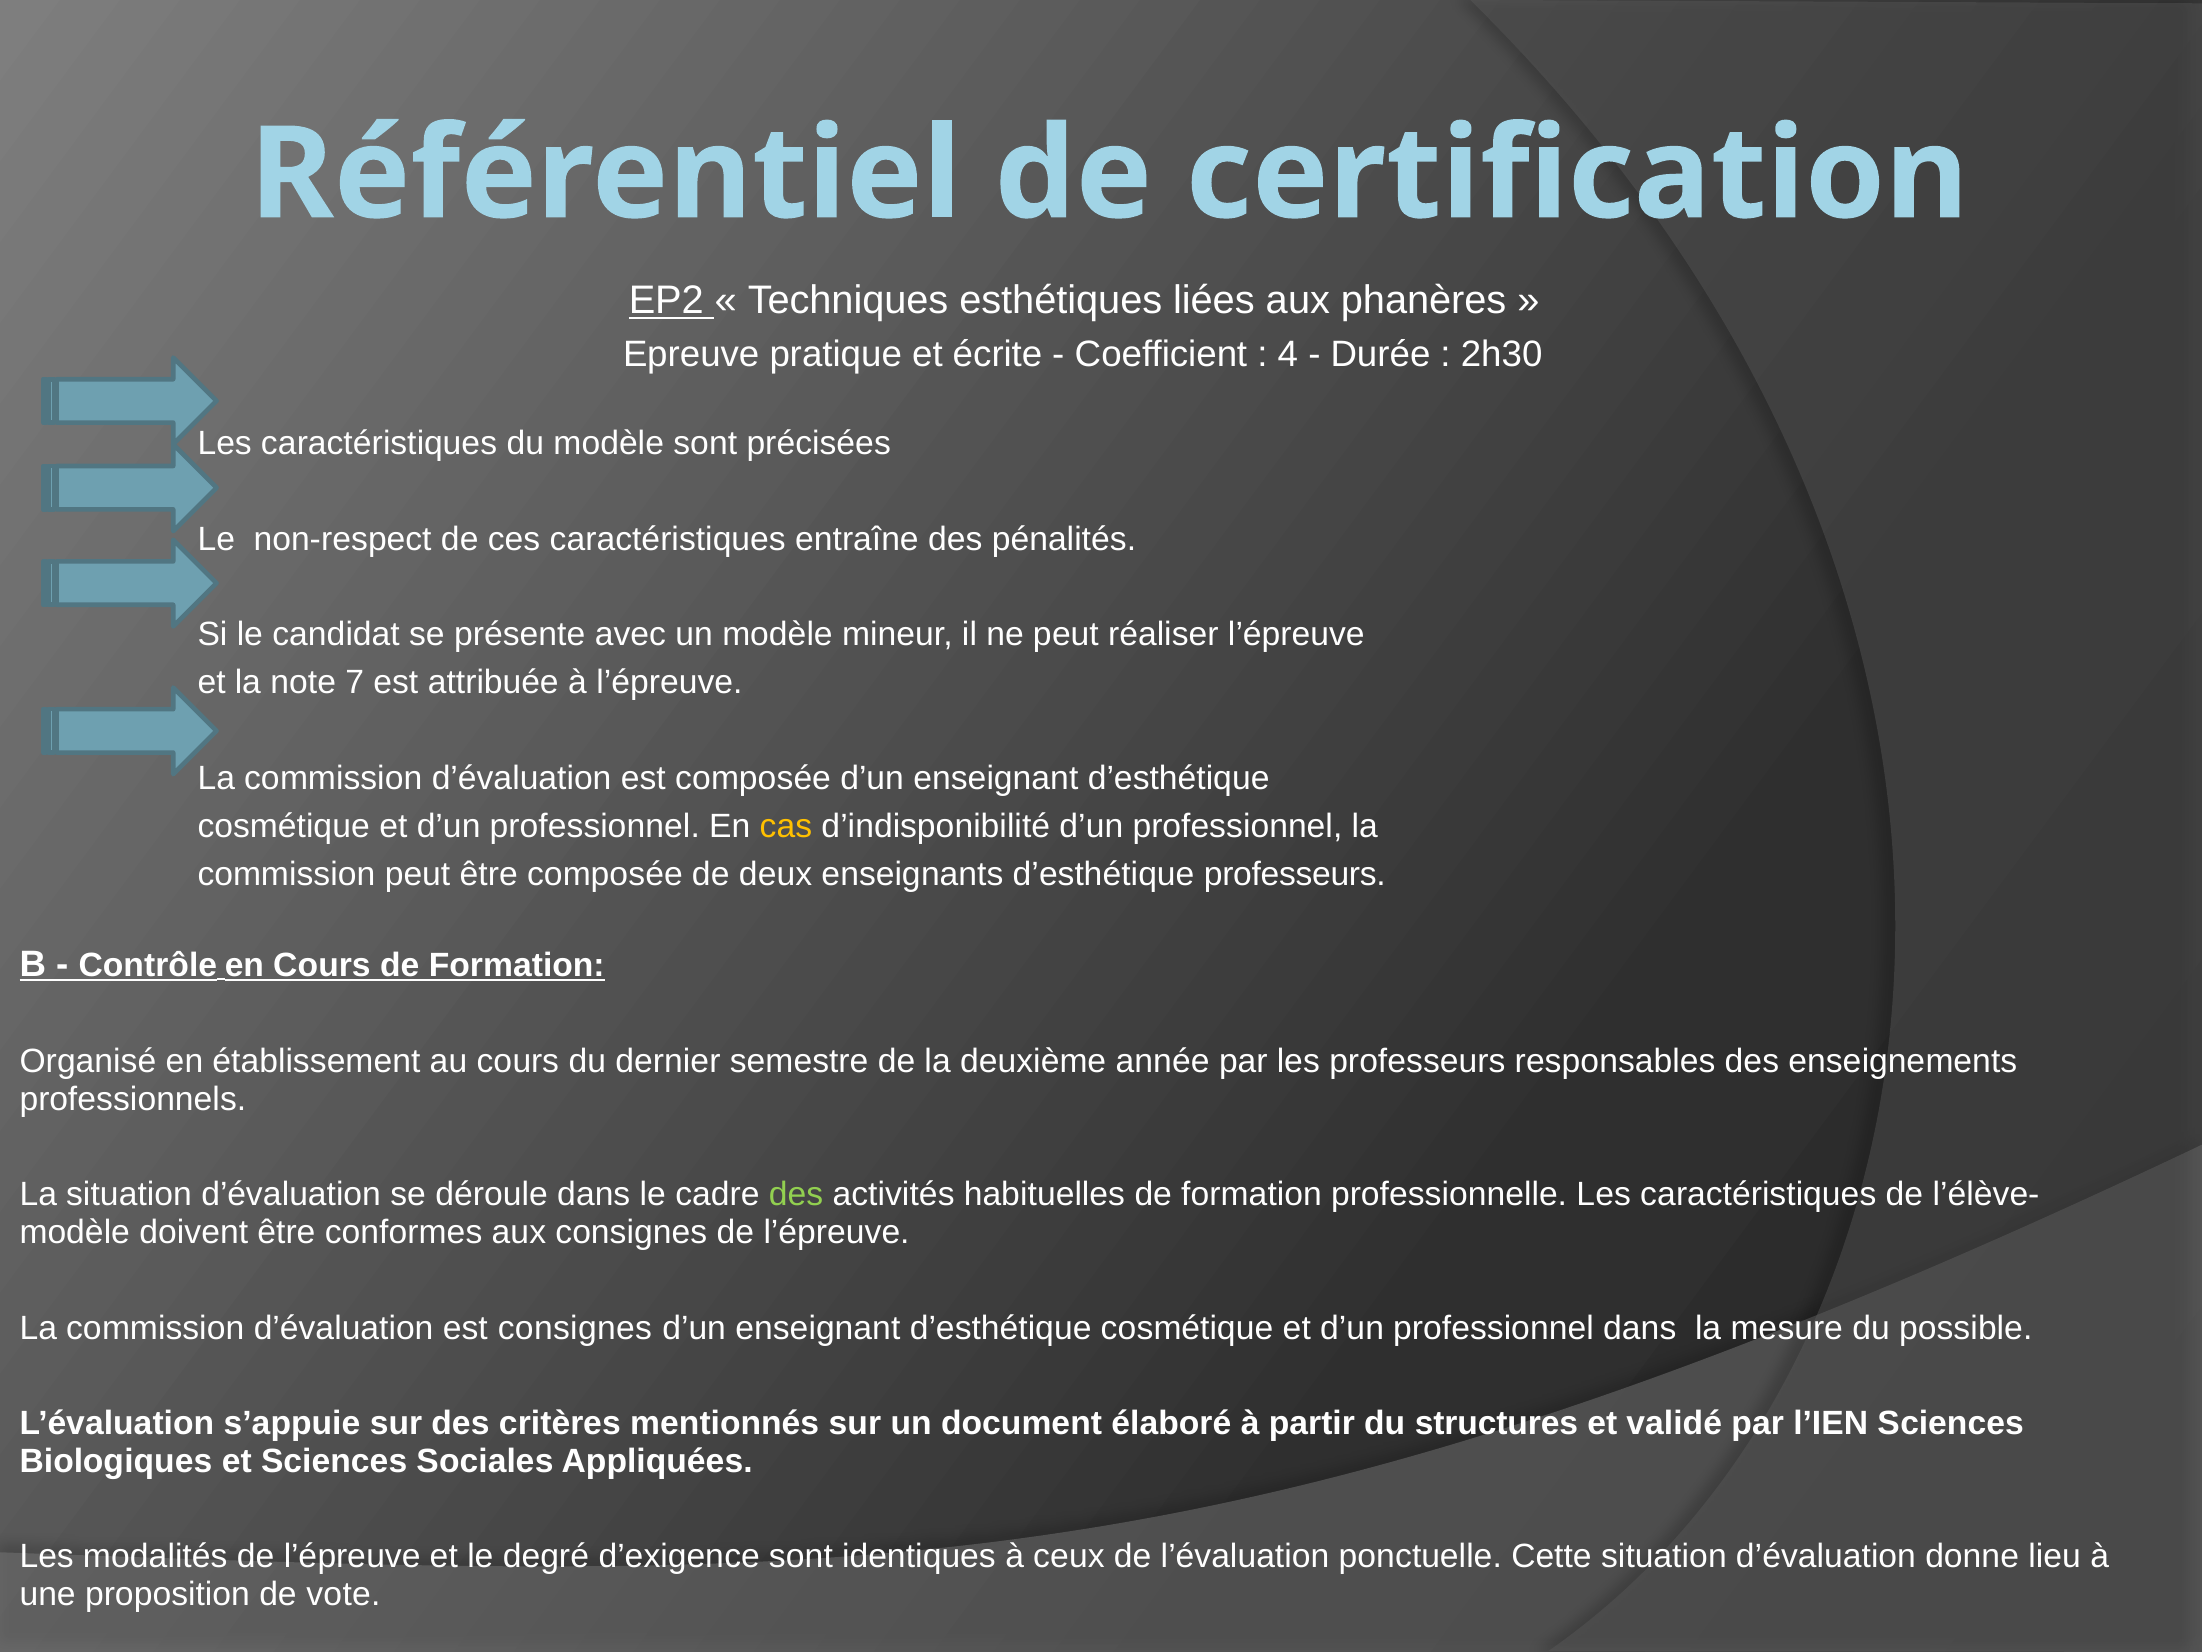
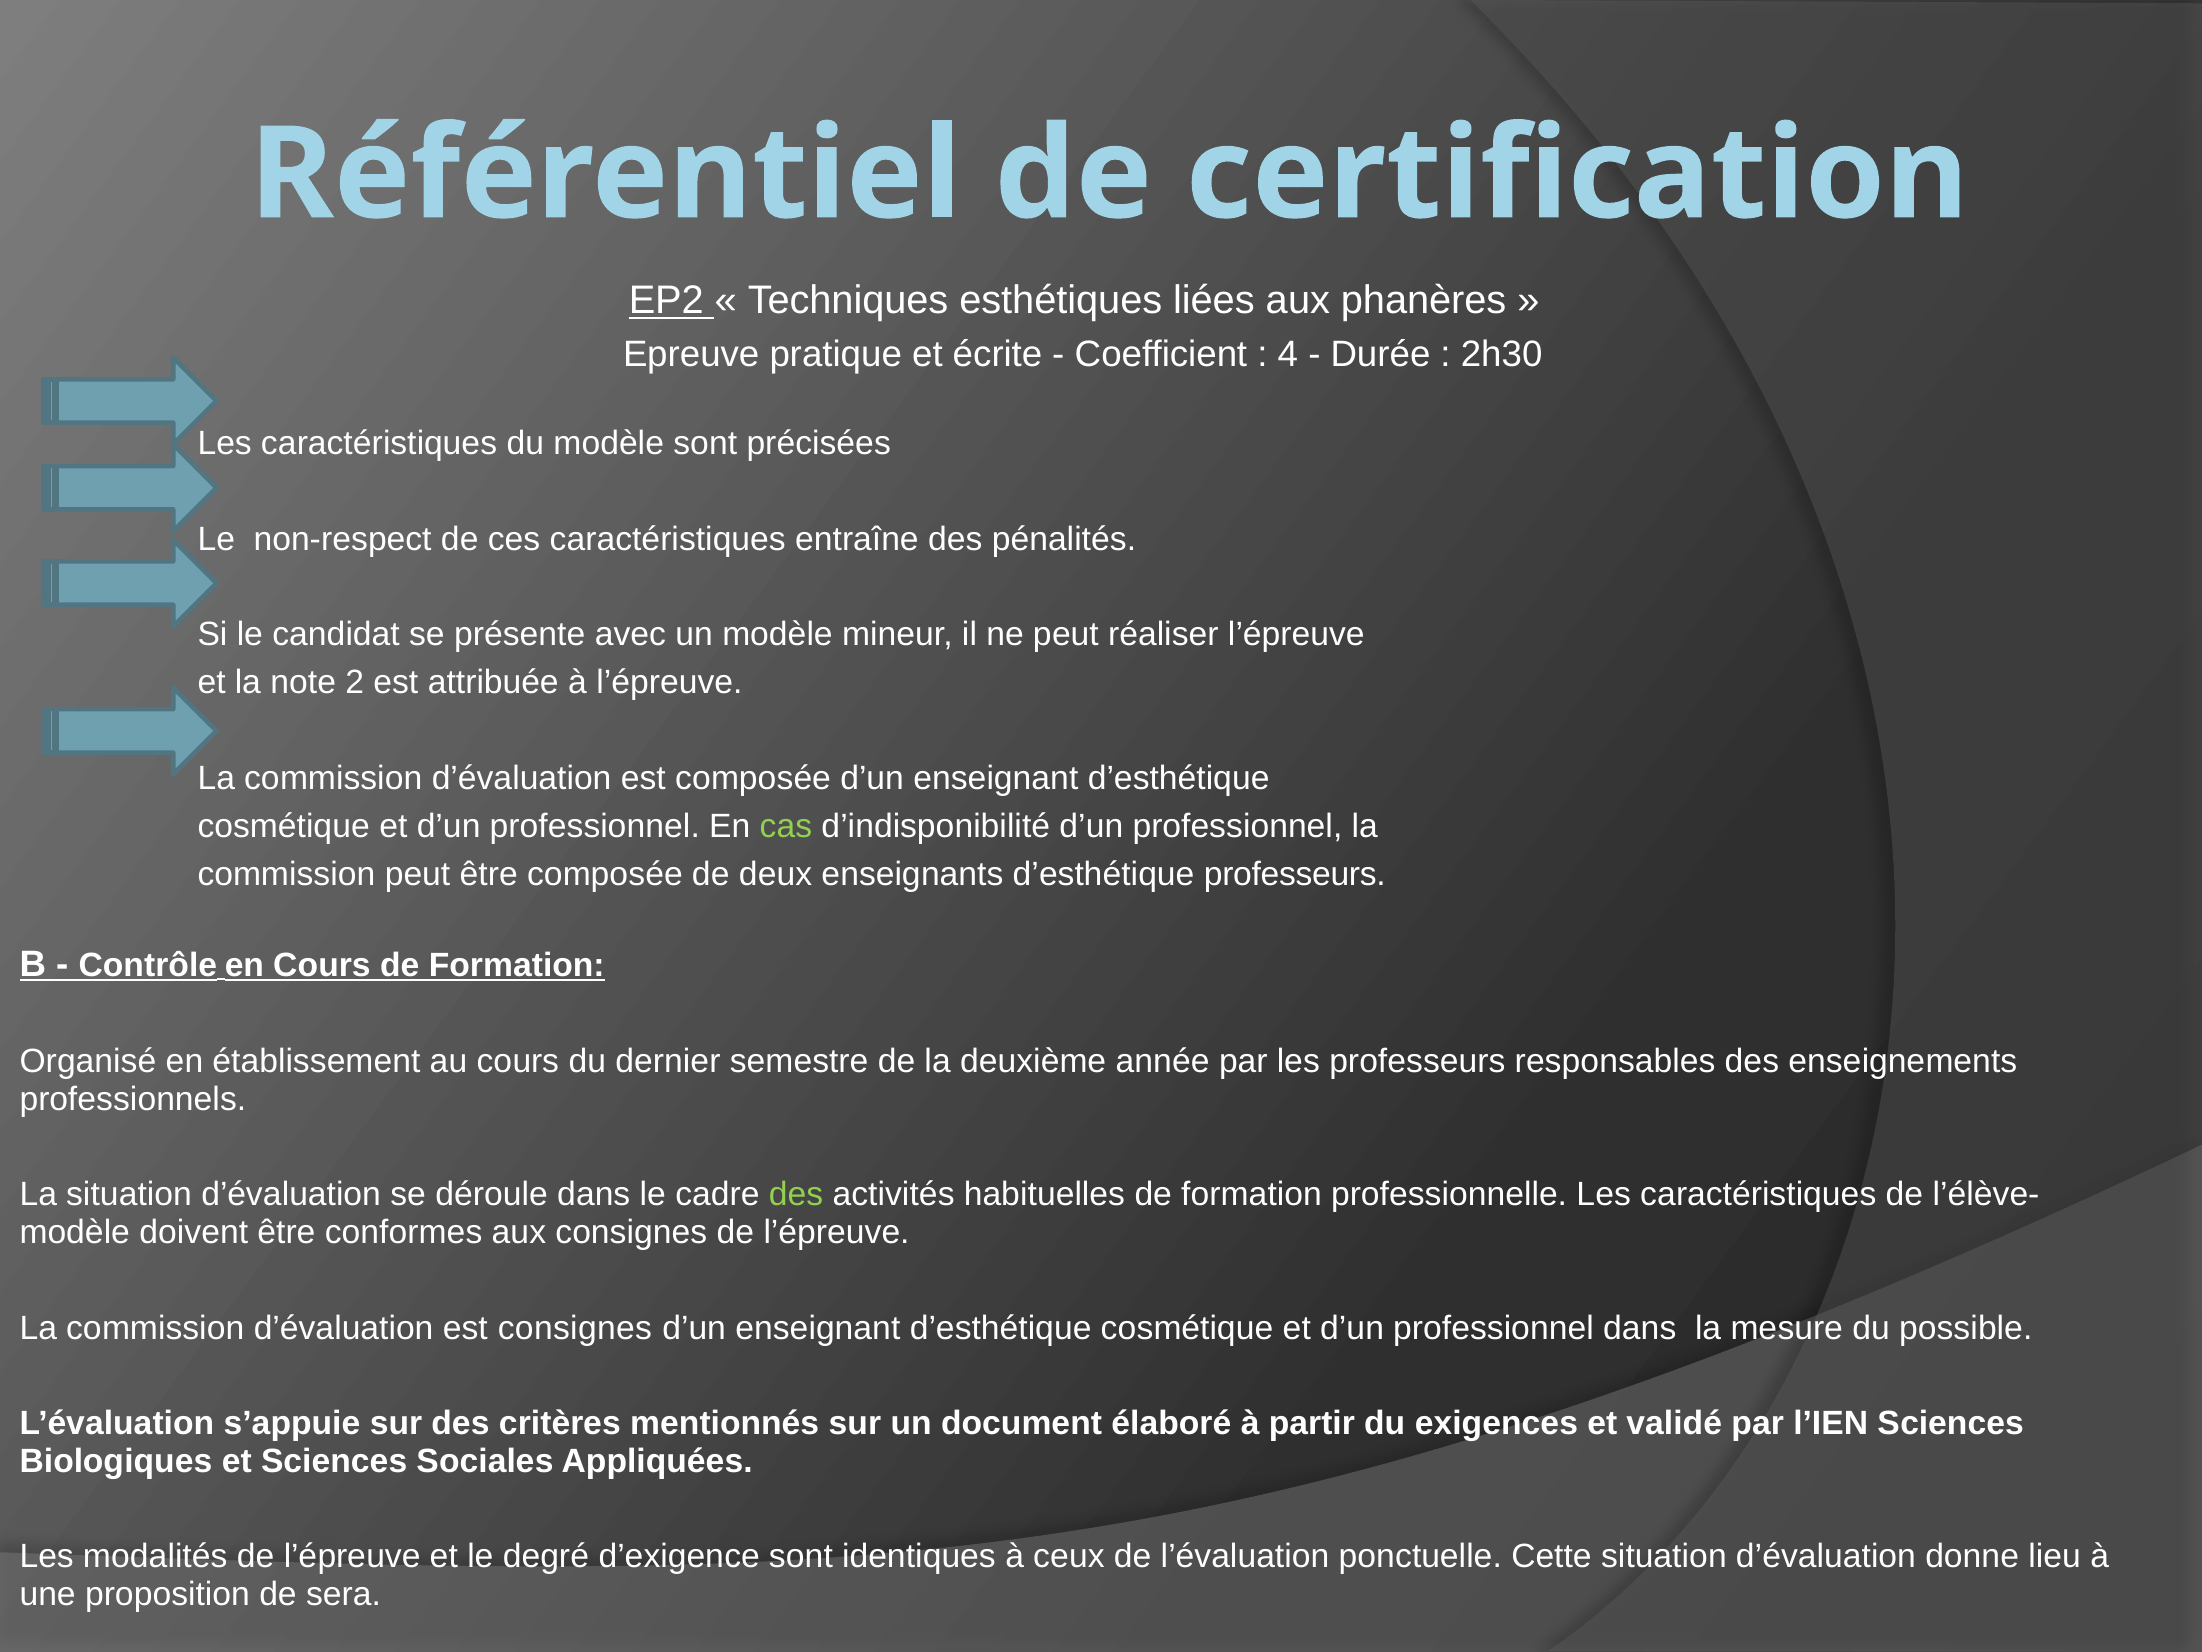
7: 7 -> 2
cas colour: yellow -> light green
structures: structures -> exigences
vote: vote -> sera
